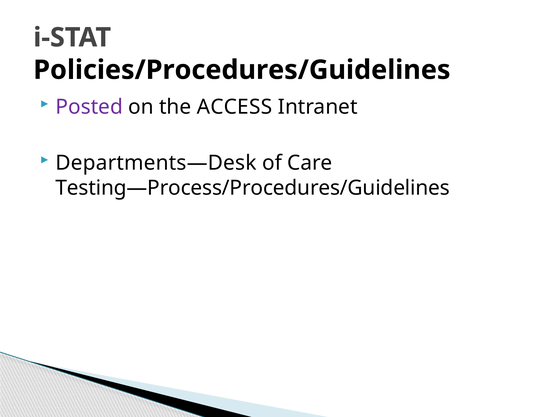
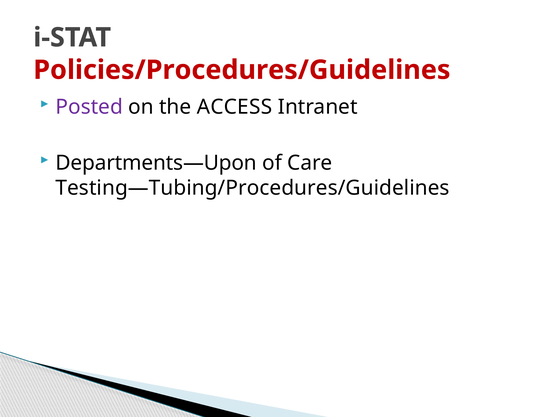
Policies/Procedures/Guidelines colour: black -> red
Departments—Desk: Departments—Desk -> Departments—Upon
Testing—Process/Procedures/Guidelines: Testing—Process/Procedures/Guidelines -> Testing—Tubing/Procedures/Guidelines
